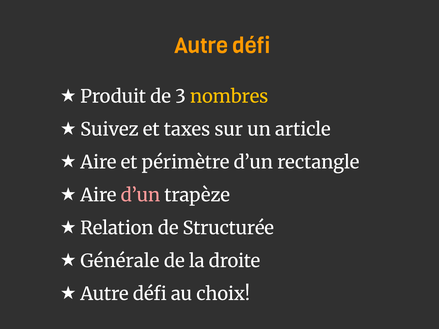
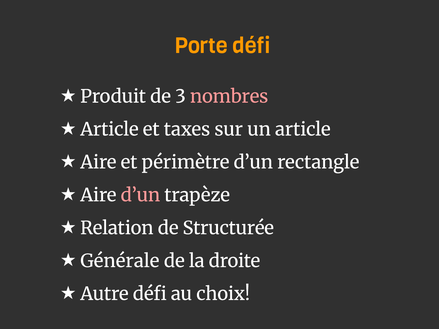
Autre at (201, 46): Autre -> Porte
nombres colour: yellow -> pink
Suivez at (109, 130): Suivez -> Article
